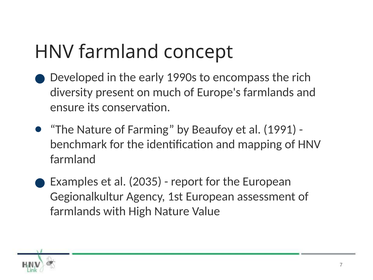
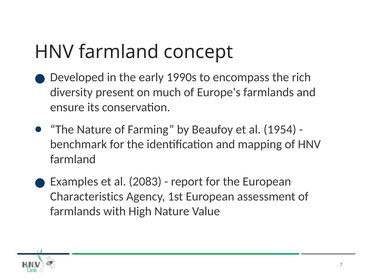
1991: 1991 -> 1954
2035: 2035 -> 2083
Gegionalkultur: Gegionalkultur -> Characteristics
